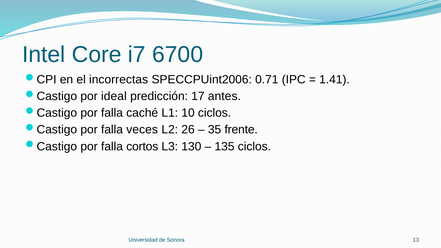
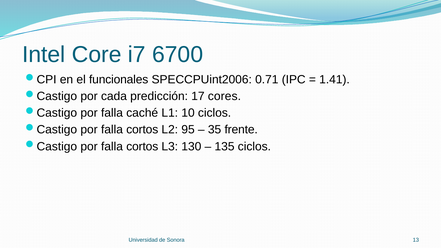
incorrectas: incorrectas -> funcionales
ideal: ideal -> cada
antes: antes -> cores
veces at (142, 130): veces -> cortos
26: 26 -> 95
